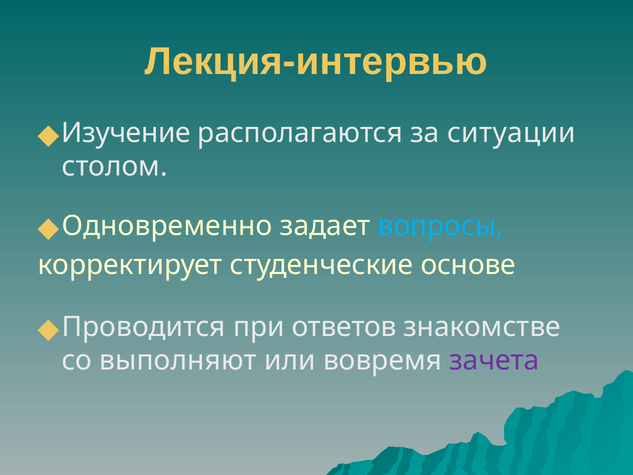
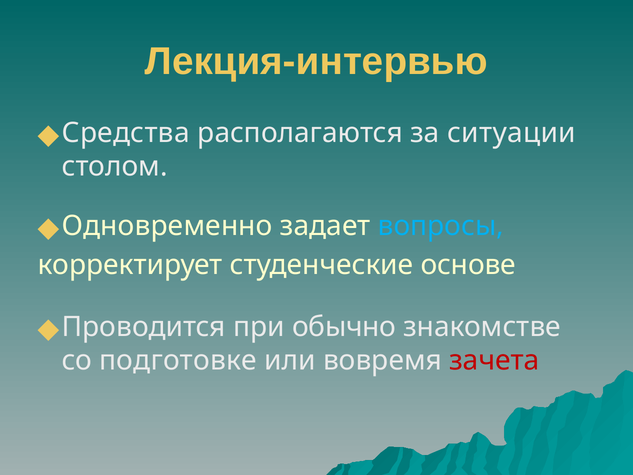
Изучение: Изучение -> Средства
ответов: ответов -> обычно
выполняют: выполняют -> подготовке
зачета colour: purple -> red
